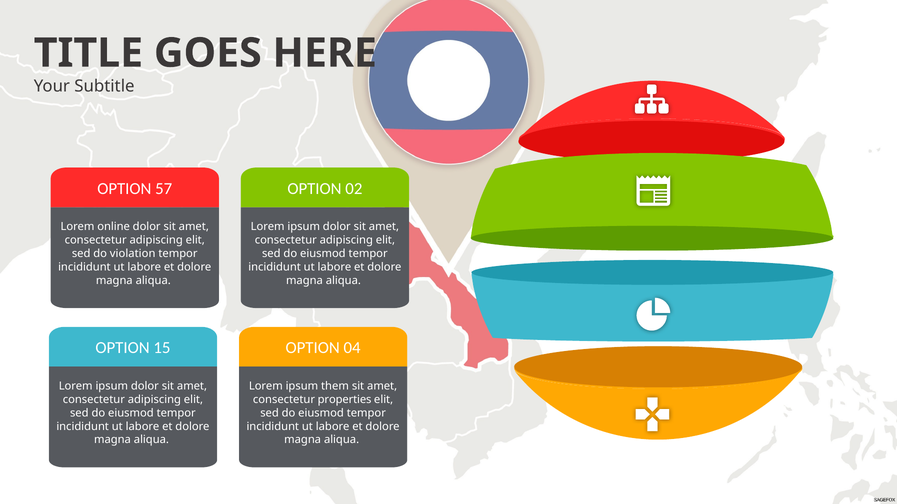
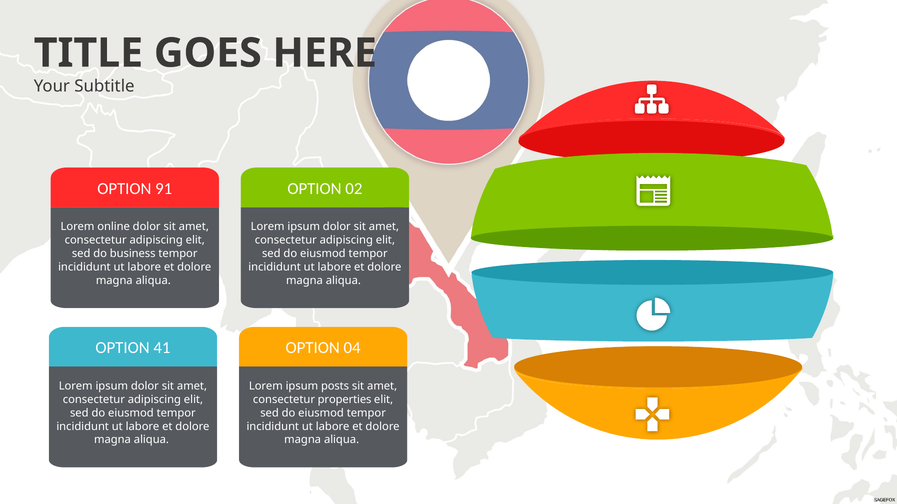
57: 57 -> 91
violation: violation -> business
15: 15 -> 41
them: them -> posts
